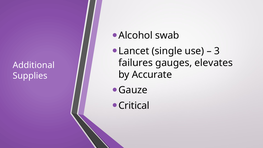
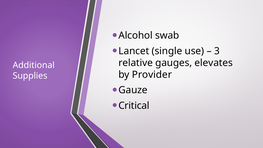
failures: failures -> relative
Accurate: Accurate -> Provider
